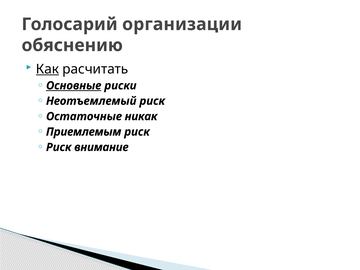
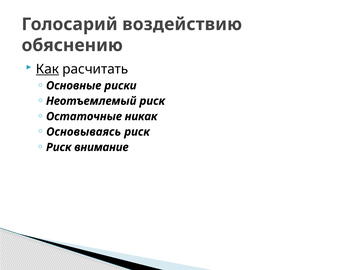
организации: организации -> воздействию
Основные underline: present -> none
Приемлемым: Приемлемым -> Основываясь
